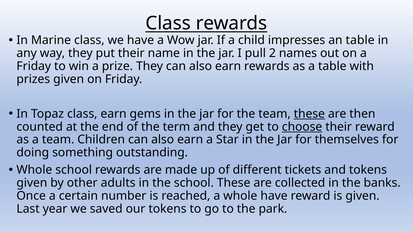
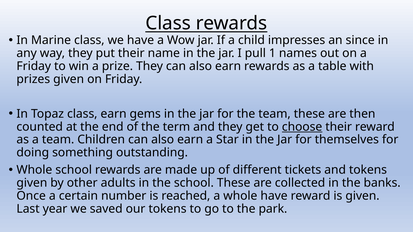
an table: table -> since
2: 2 -> 1
these at (309, 114) underline: present -> none
